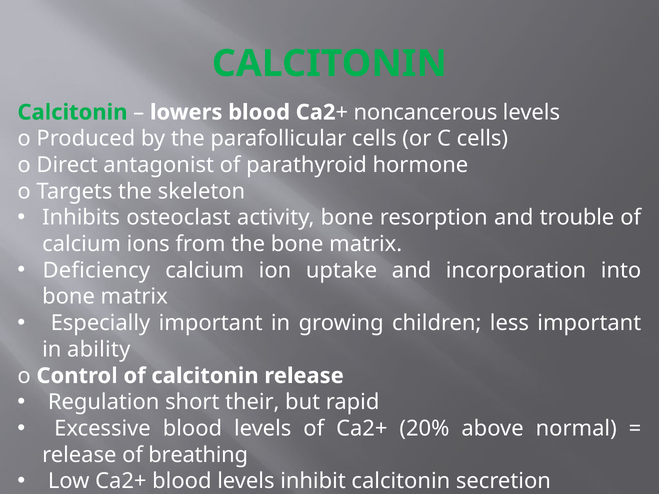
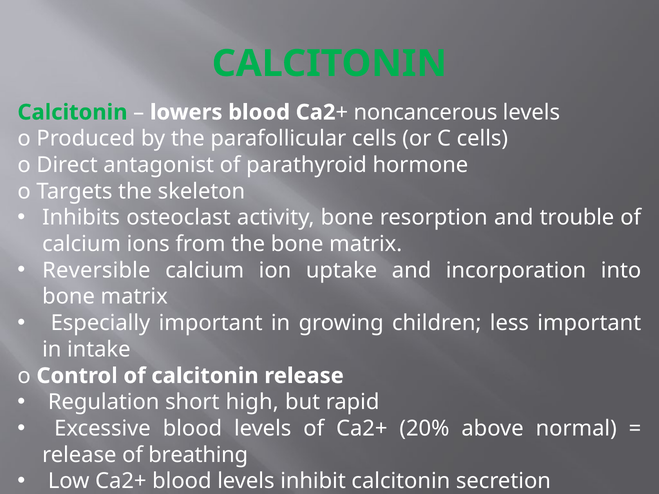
Deficiency: Deficiency -> Reversible
ability: ability -> intake
their: their -> high
